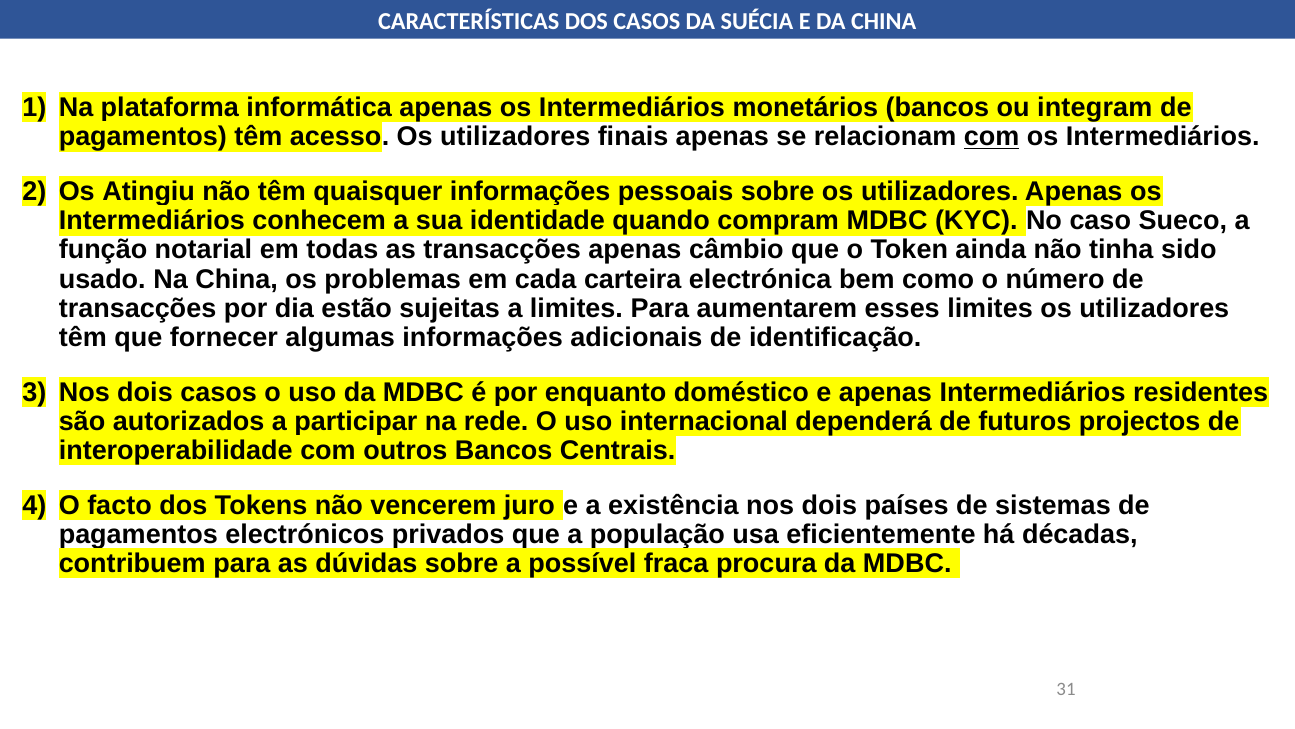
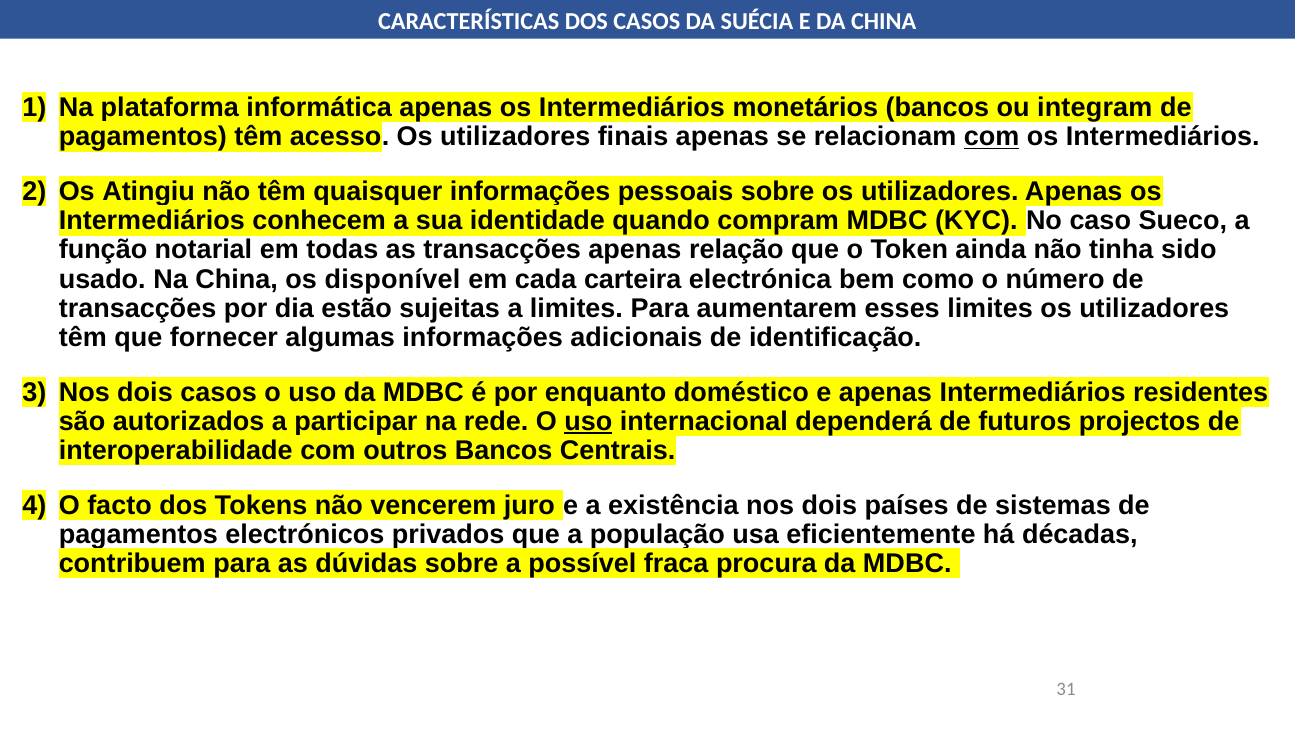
câmbio: câmbio -> relação
problemas: problemas -> disponível
uso at (588, 421) underline: none -> present
